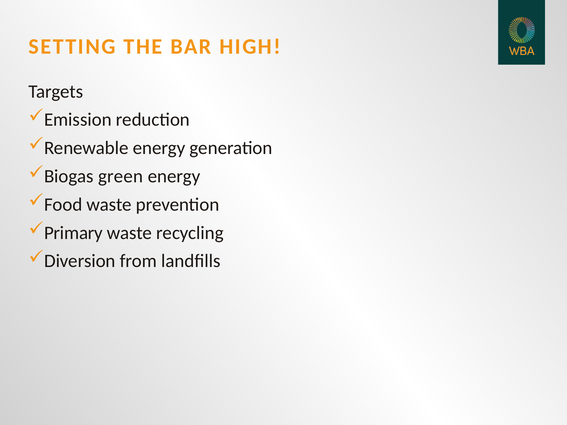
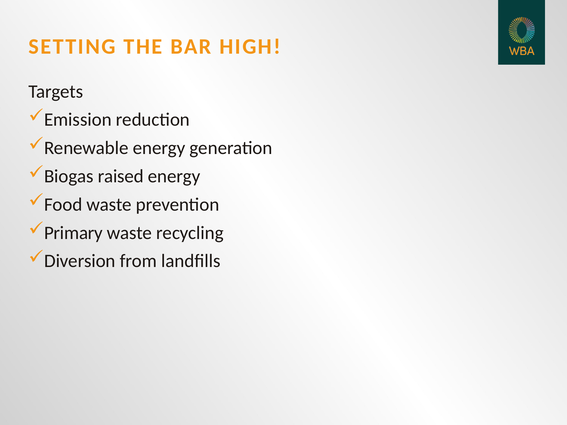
green: green -> raised
